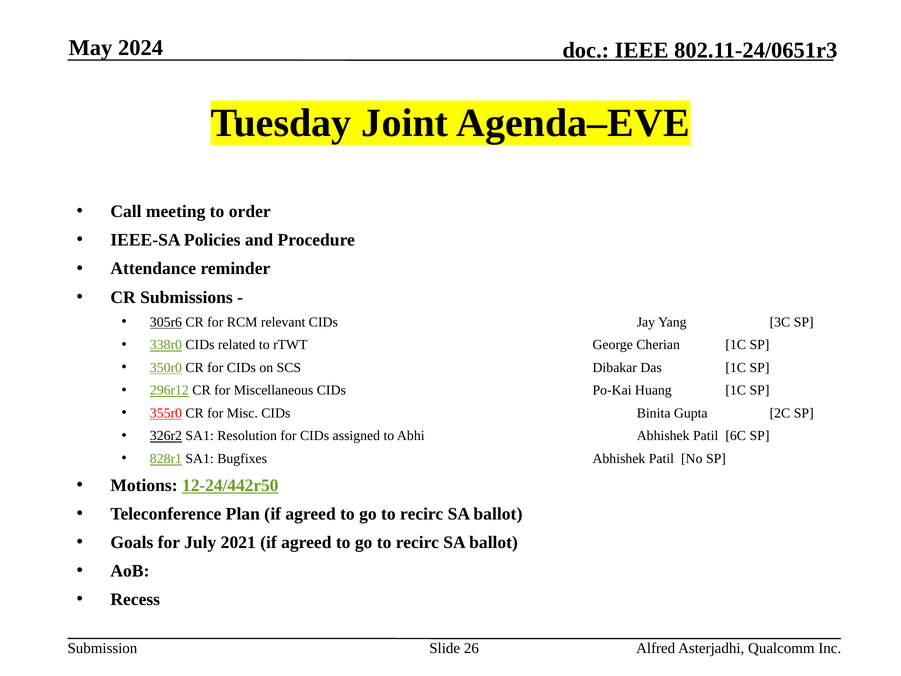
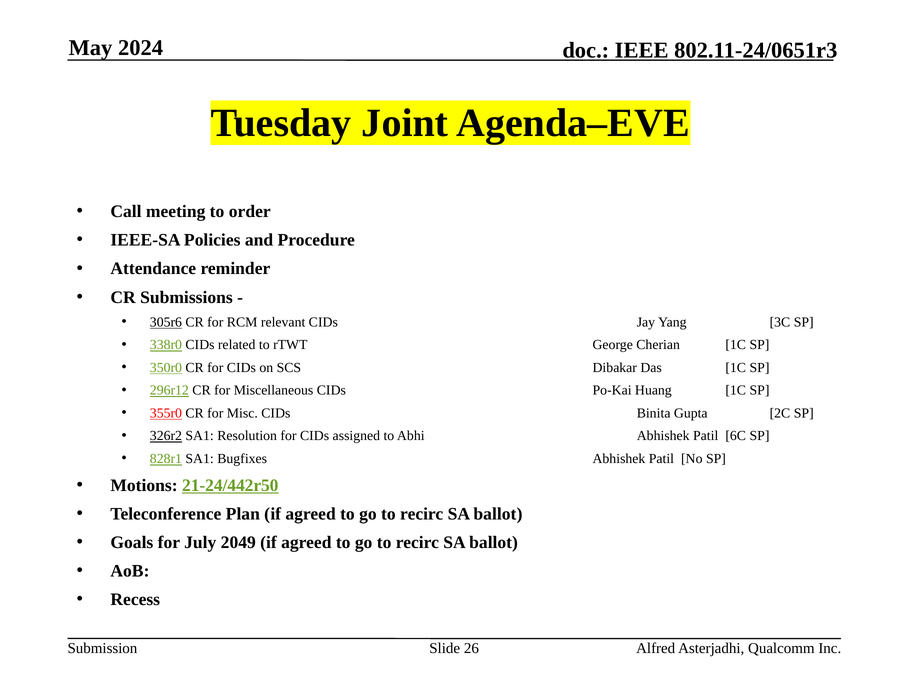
12-24/442r50: 12-24/442r50 -> 21-24/442r50
2021: 2021 -> 2049
